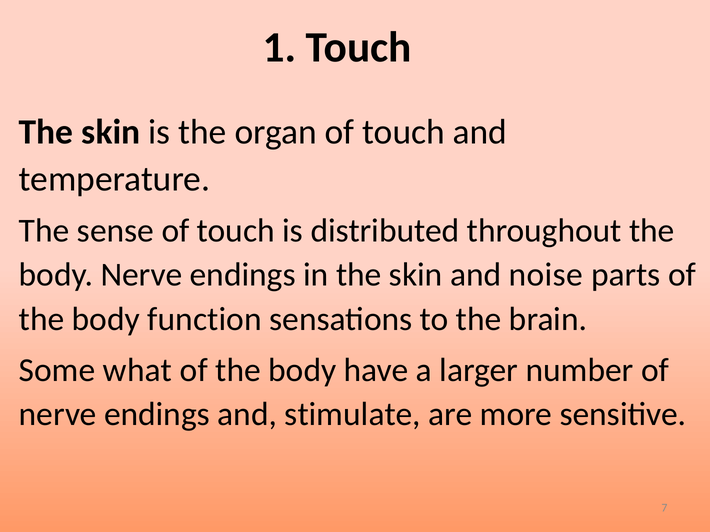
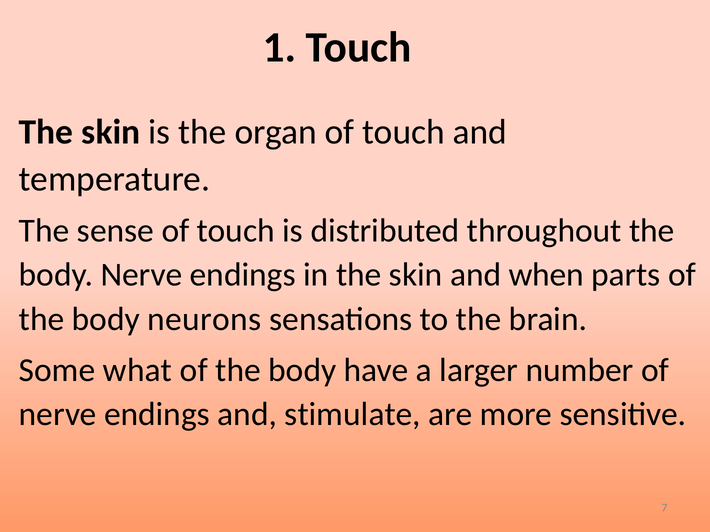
noise: noise -> when
function: function -> neurons
